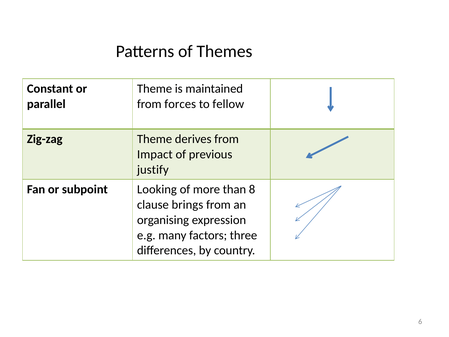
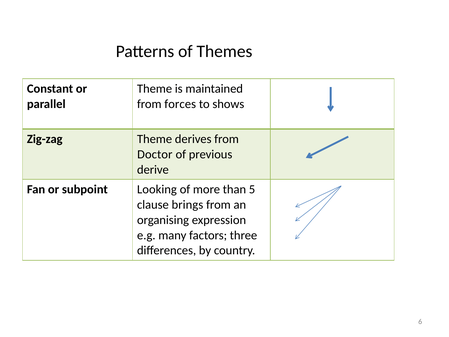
fellow: fellow -> shows
Impact: Impact -> Doctor
justify: justify -> derive
8: 8 -> 5
